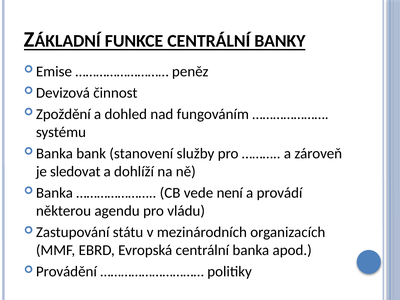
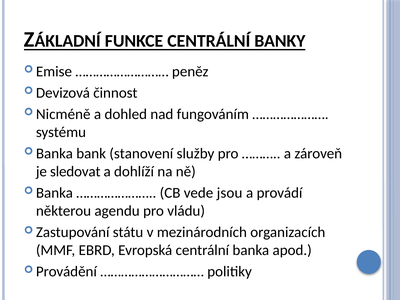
Zpoždění: Zpoždění -> Nicméně
není: není -> jsou
